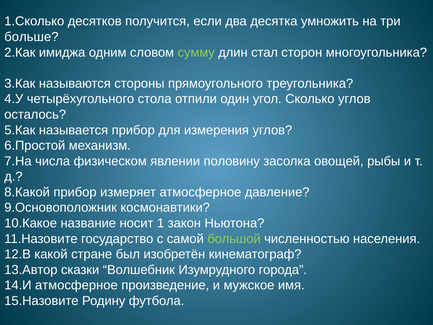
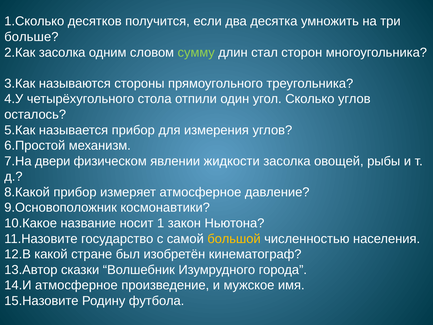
имиджа at (62, 52): имиджа -> засолка
числа: числа -> двери
половину: половину -> жидкости
большой colour: light green -> yellow
